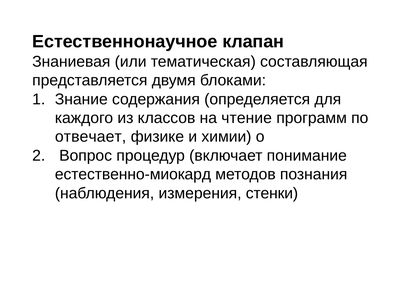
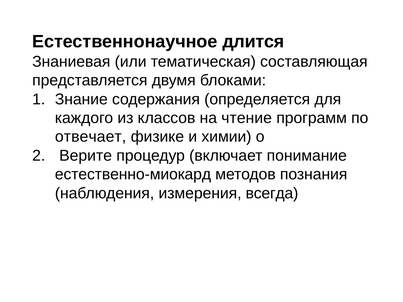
клапан: клапан -> длится
Вопрос: Вопрос -> Верите
стенки: стенки -> всегда
